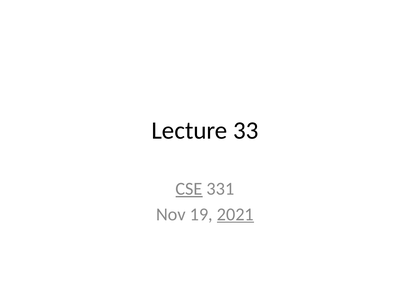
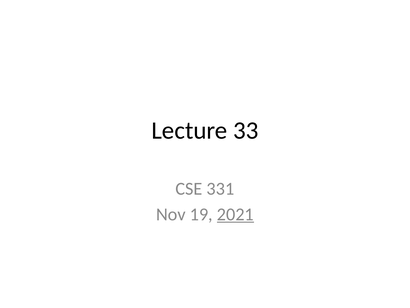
CSE underline: present -> none
